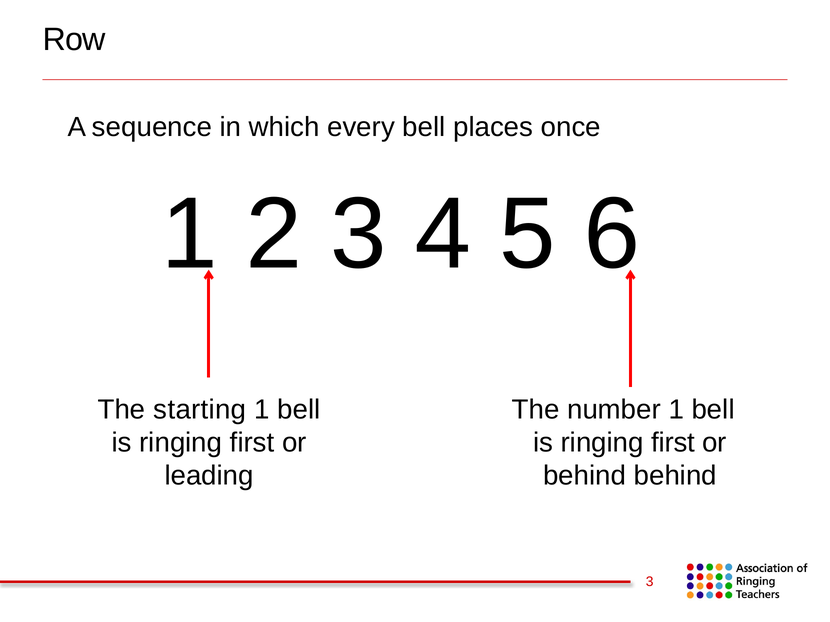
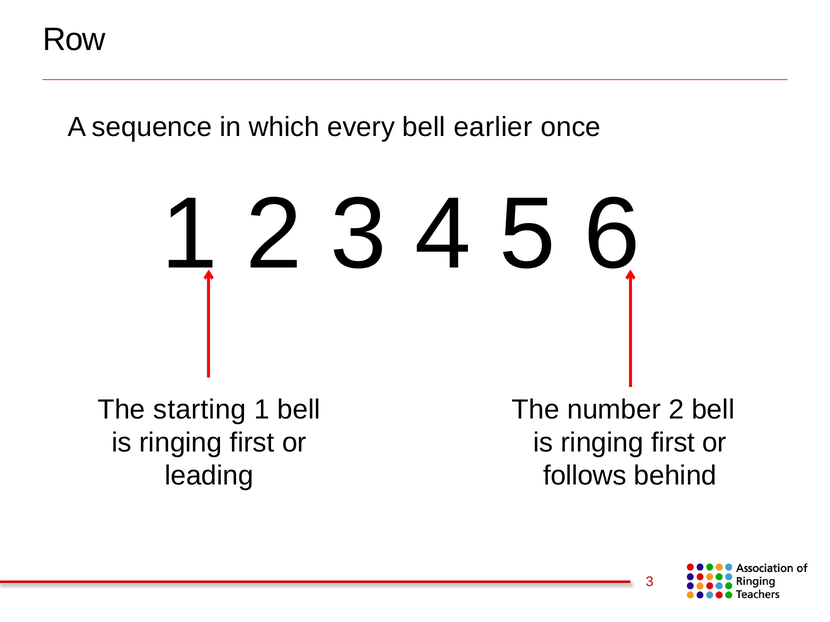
places: places -> earlier
number 1: 1 -> 2
behind at (585, 476): behind -> follows
